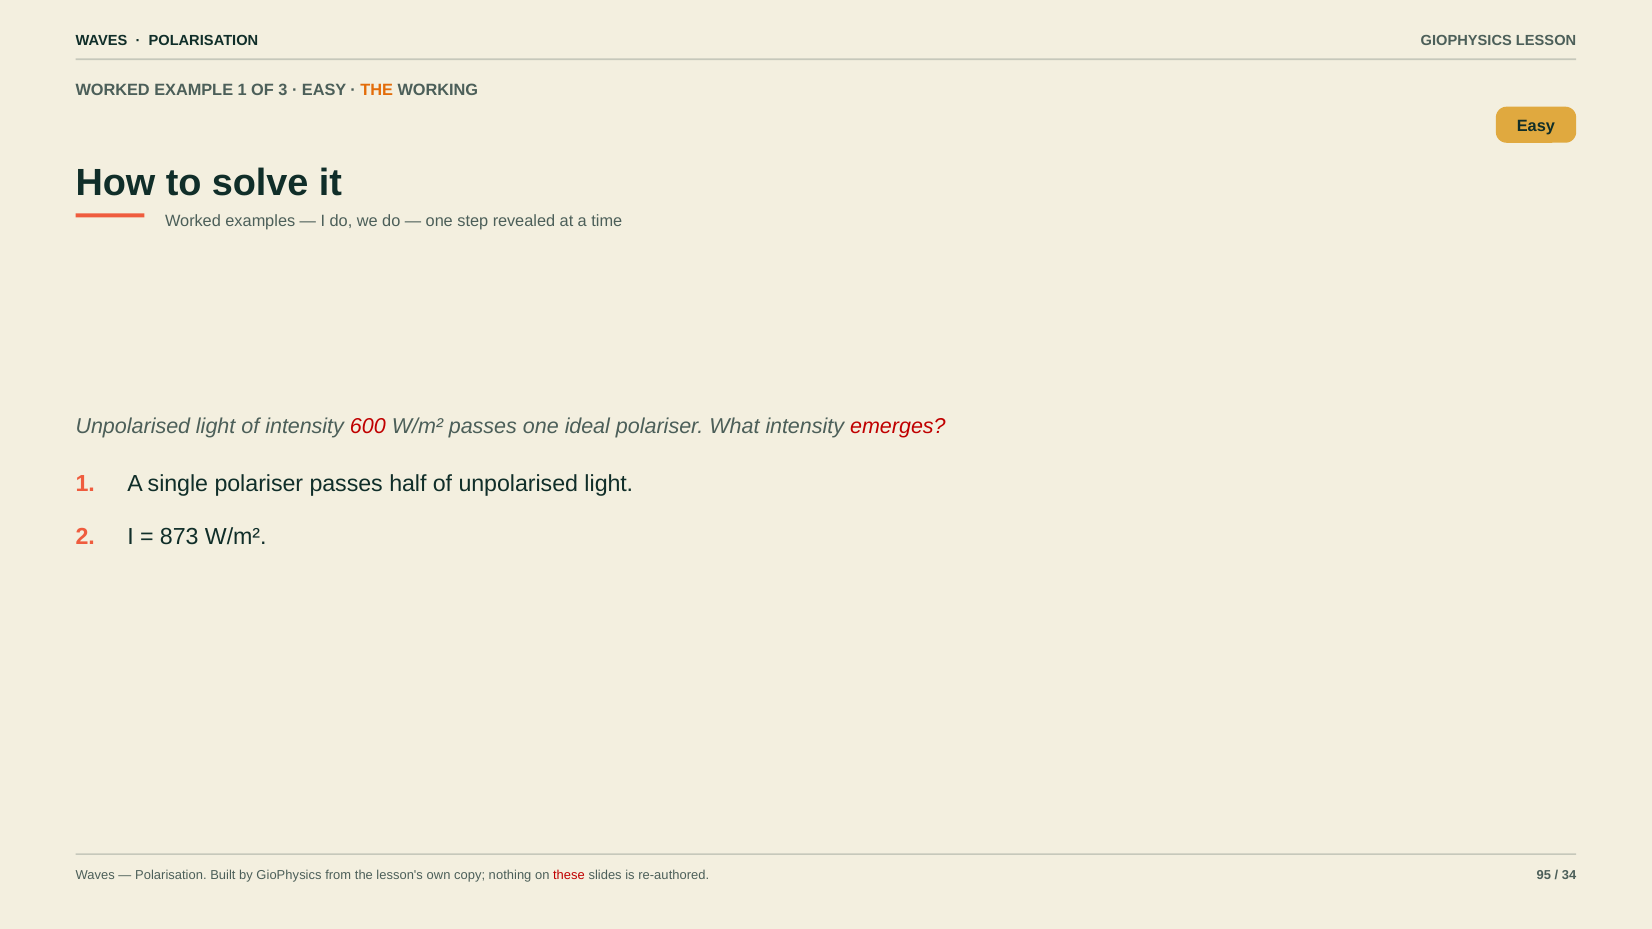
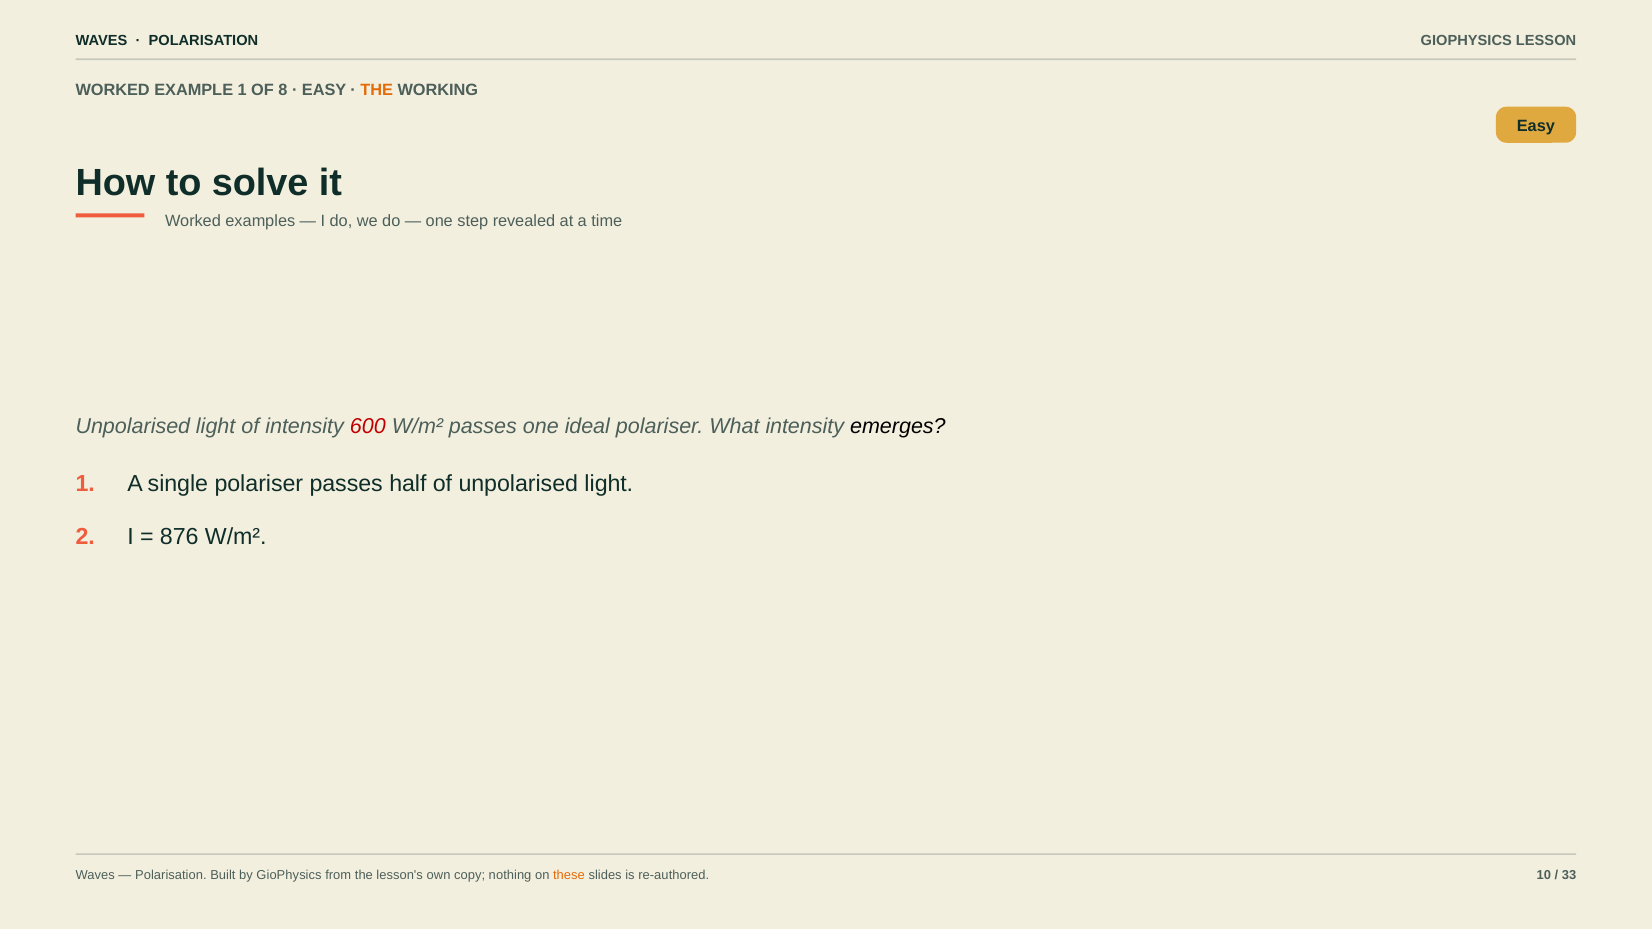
3: 3 -> 8
emerges colour: red -> black
873: 873 -> 876
these colour: red -> orange
95: 95 -> 10
34: 34 -> 33
